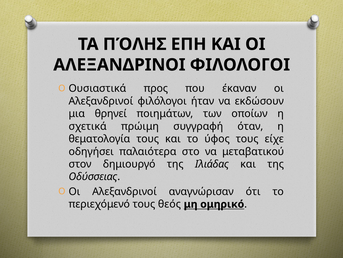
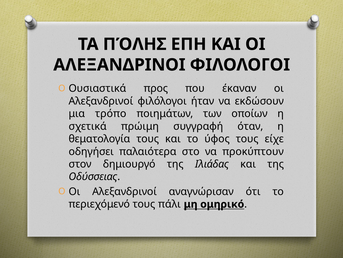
θρηνεί: θρηνεί -> τρόπο
μεταβατικού: μεταβατικού -> προκύπτουν
θεός: θεός -> πάλι
